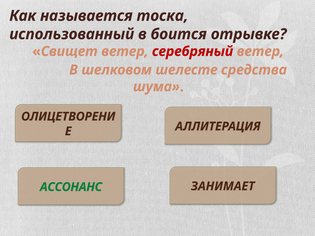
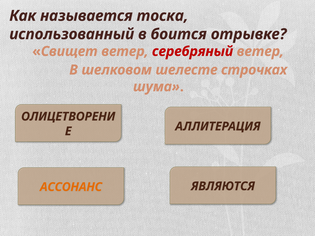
средства: средства -> строчках
ЗАНИМАЕТ: ЗАНИМАЕТ -> ЯВЛЯЮТСЯ
АССОНАНС colour: green -> orange
